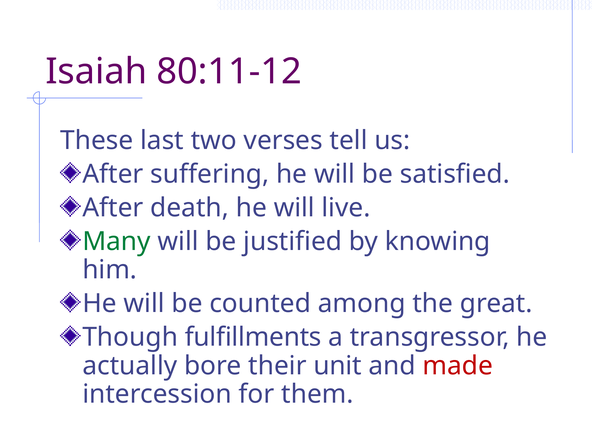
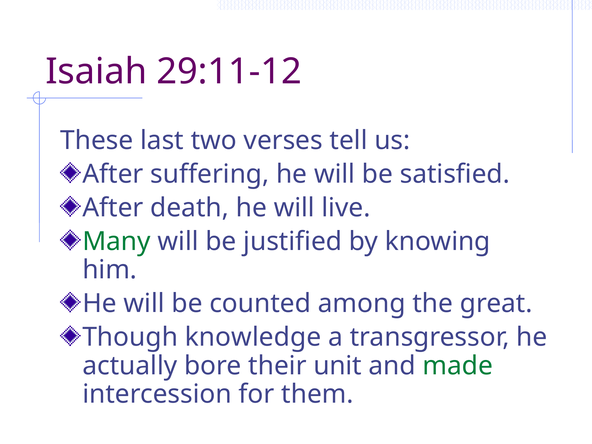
80:11-12: 80:11-12 -> 29:11-12
fulfillments: fulfillments -> knowledge
made colour: red -> green
